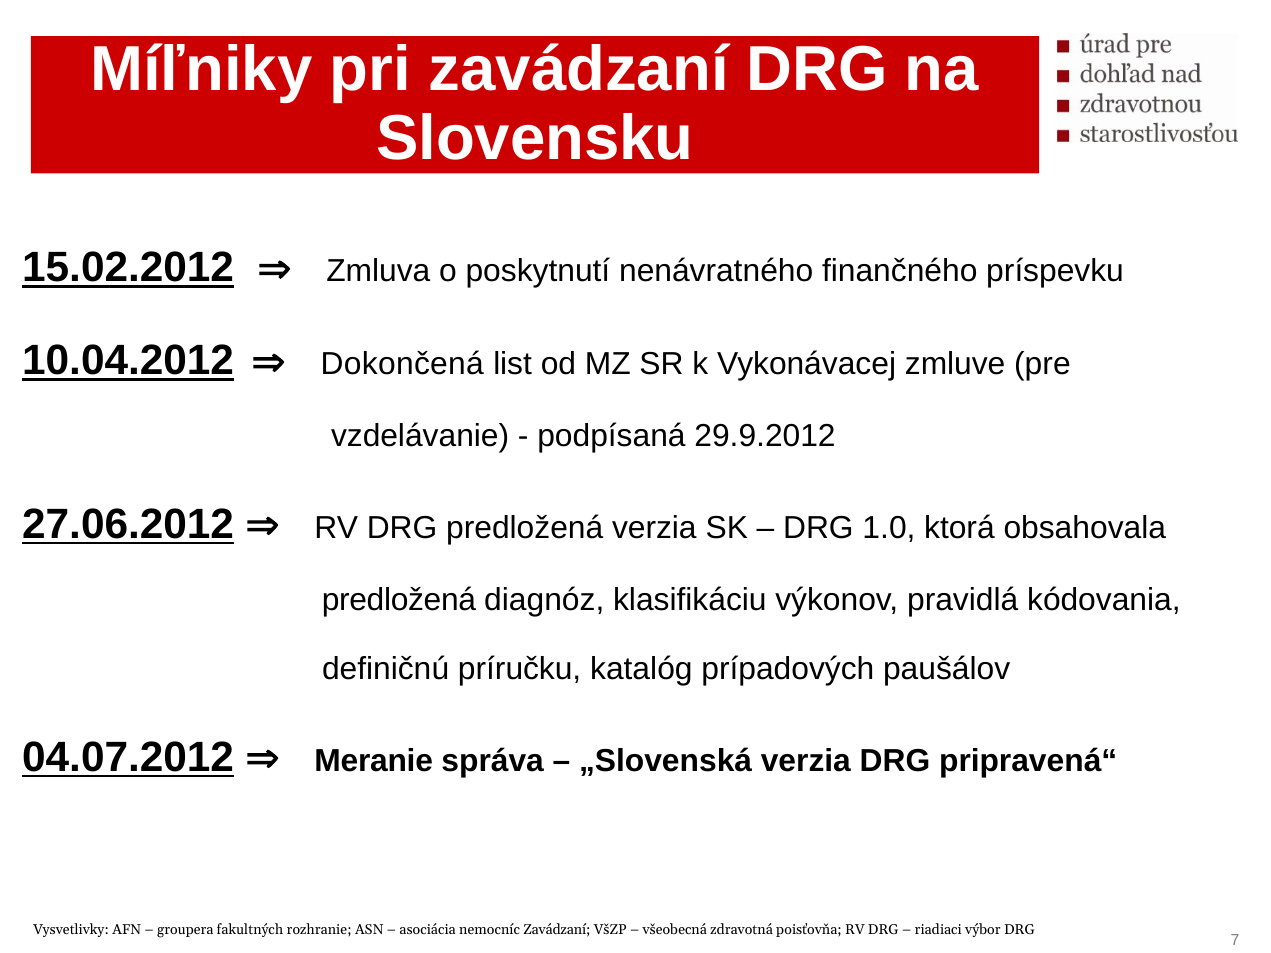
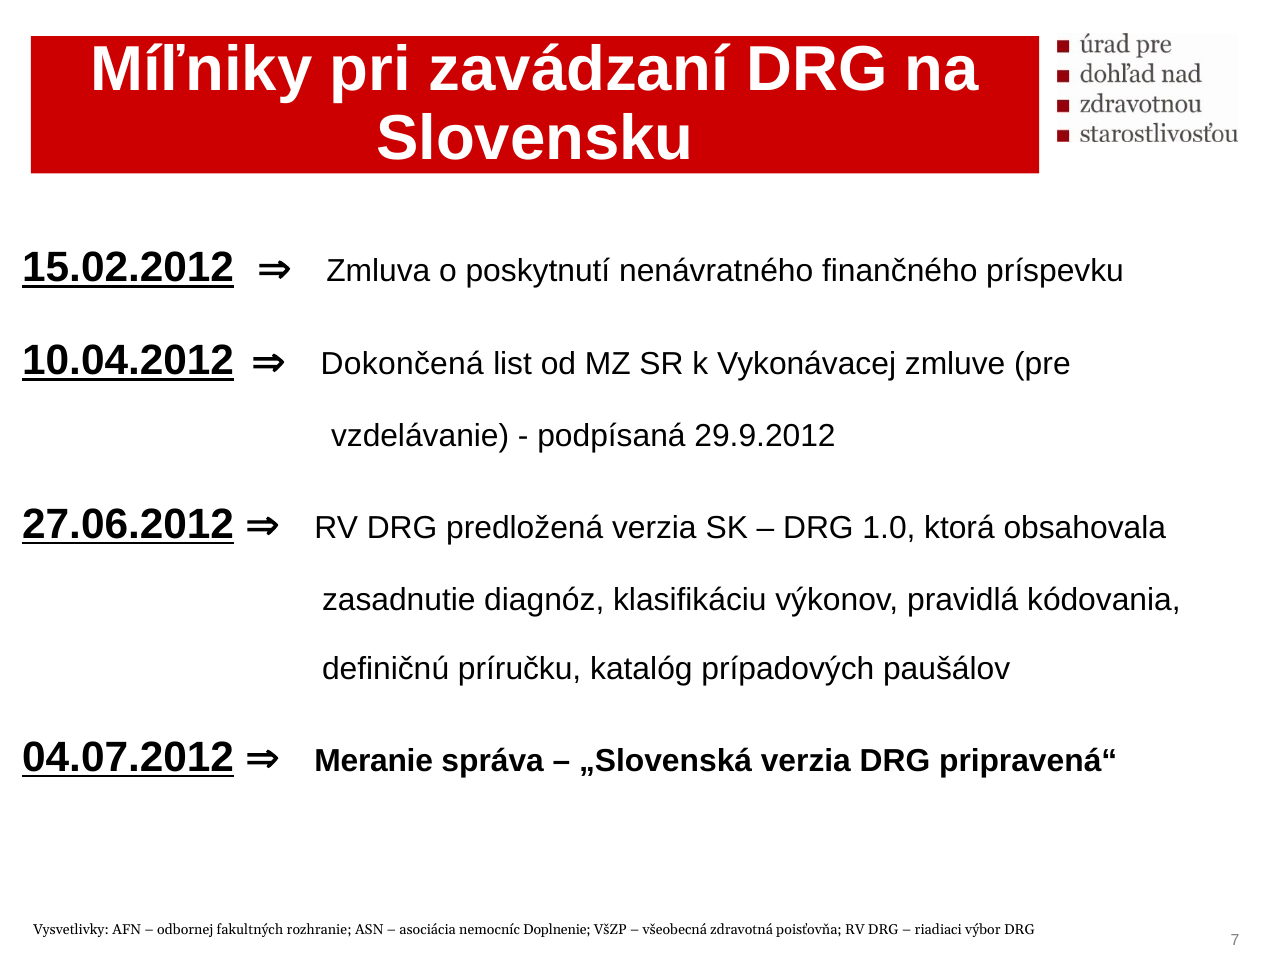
predložená at (399, 600): predložená -> zasadnutie
groupera: groupera -> odbornej
nemocníc Zavádzaní: Zavádzaní -> Doplnenie
